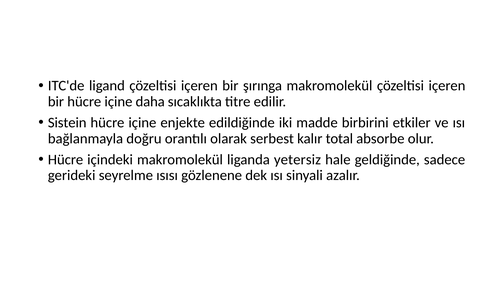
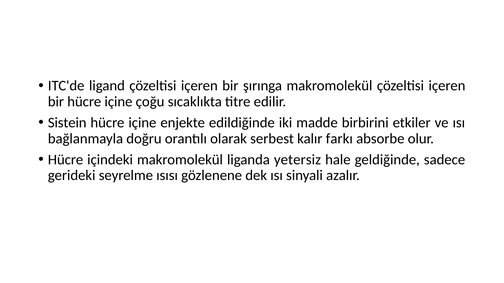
daha: daha -> çoğu
total: total -> farkı
